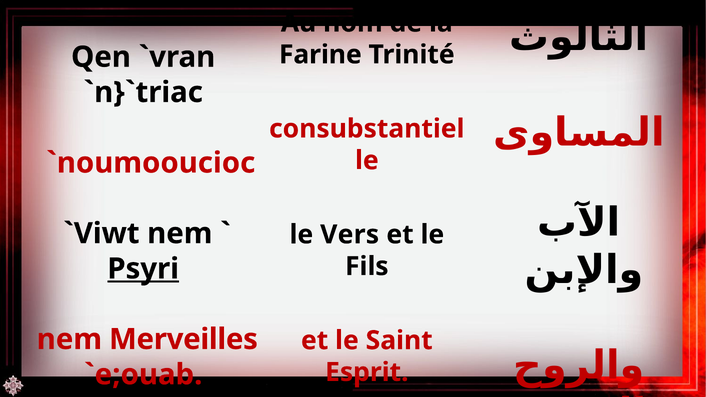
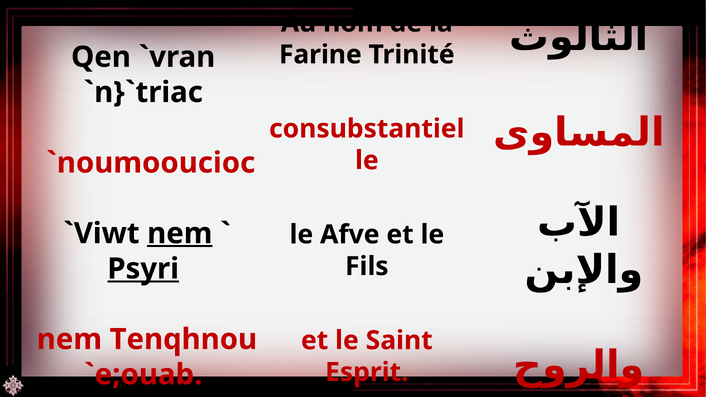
nem at (180, 234) underline: none -> present
Vers: Vers -> Afve
Merveilles: Merveilles -> Tenqhnou
